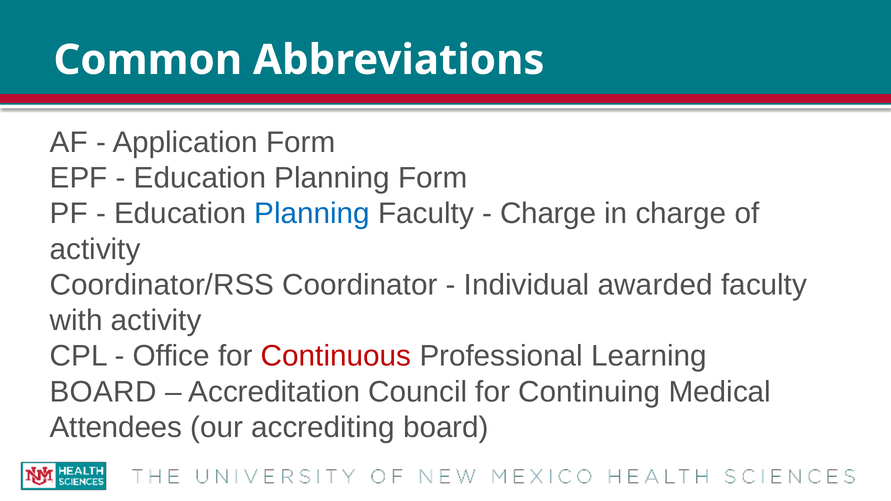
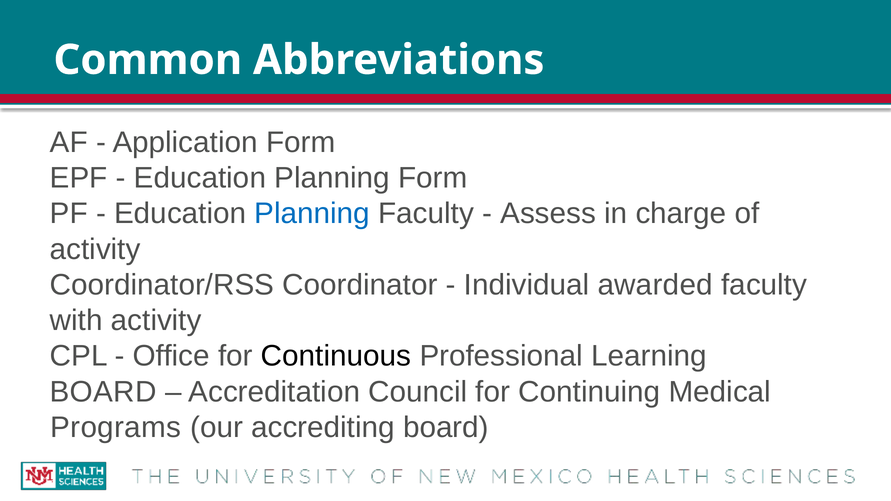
Charge at (548, 214): Charge -> Assess
Continuous colour: red -> black
Attendees: Attendees -> Programs
